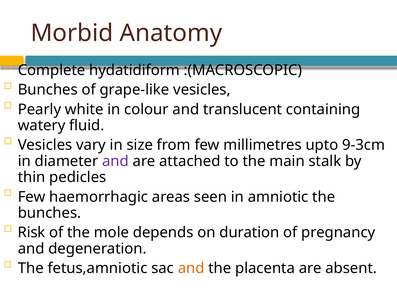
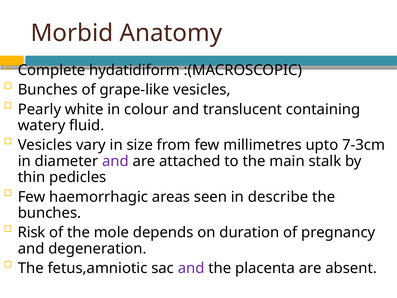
9-3cm: 9-3cm -> 7-3cm
amniotic: amniotic -> describe
and at (191, 268) colour: orange -> purple
